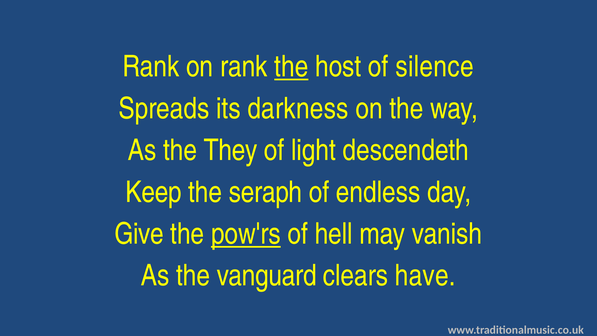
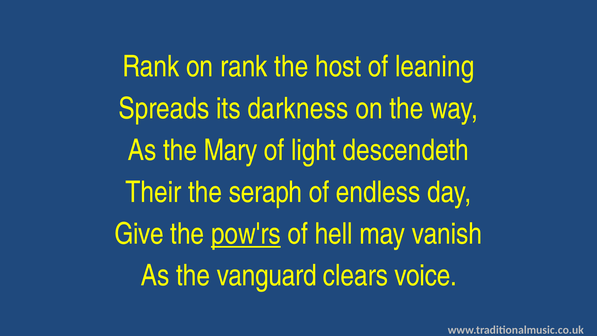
the at (291, 67) underline: present -> none
silence: silence -> leaning
They: They -> Mary
Keep: Keep -> Their
have: have -> voice
